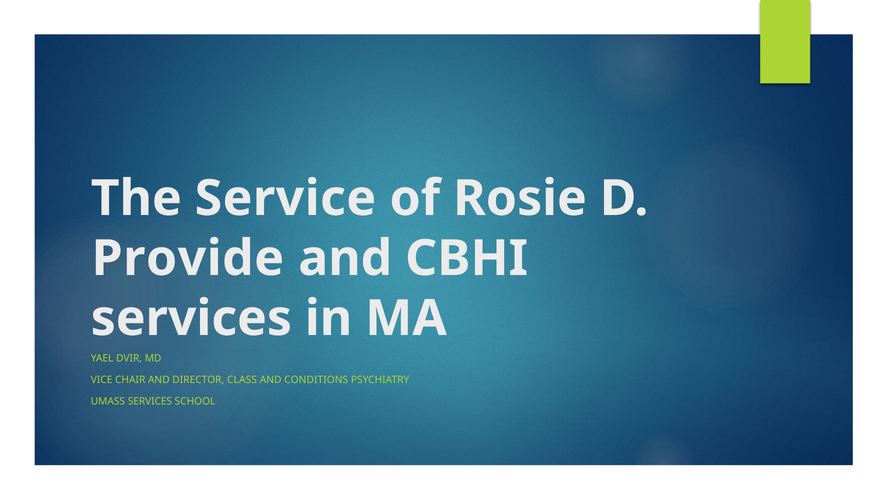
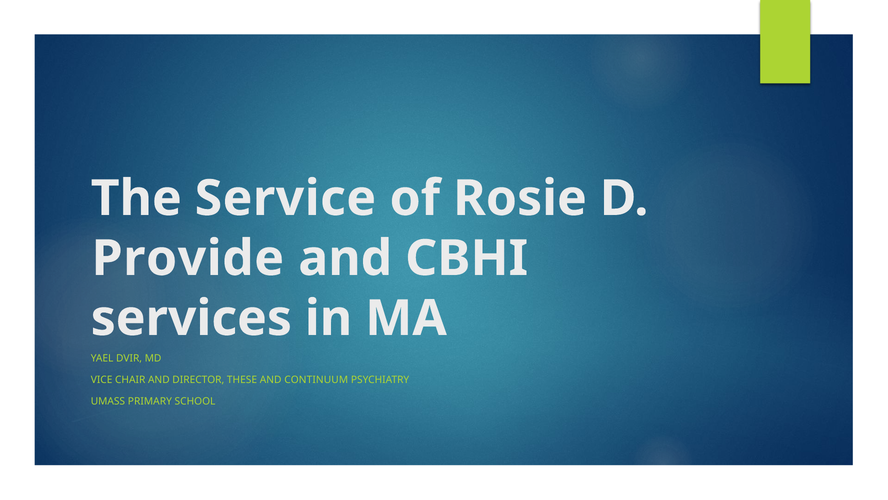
CLASS: CLASS -> THESE
CONDITIONS: CONDITIONS -> CONTINUUM
UMASS SERVICES: SERVICES -> PRIMARY
